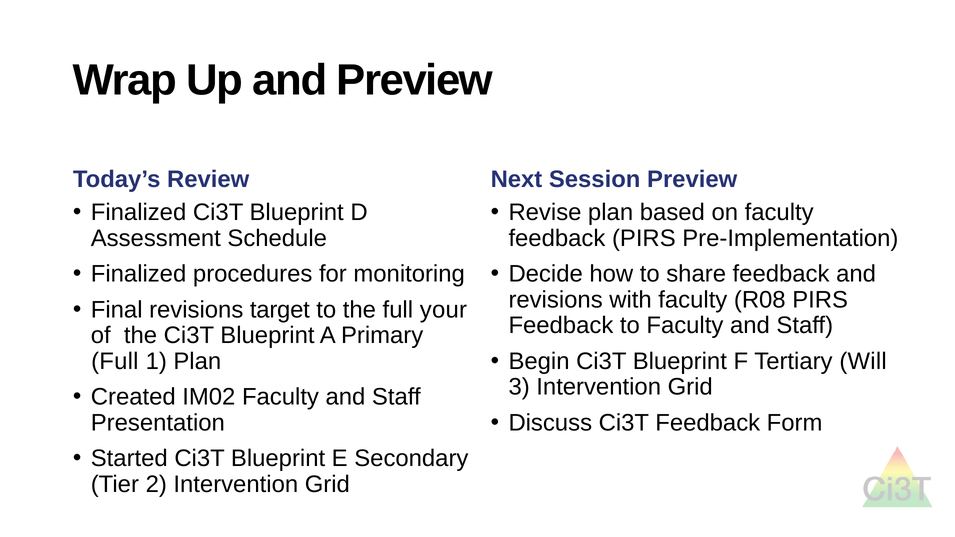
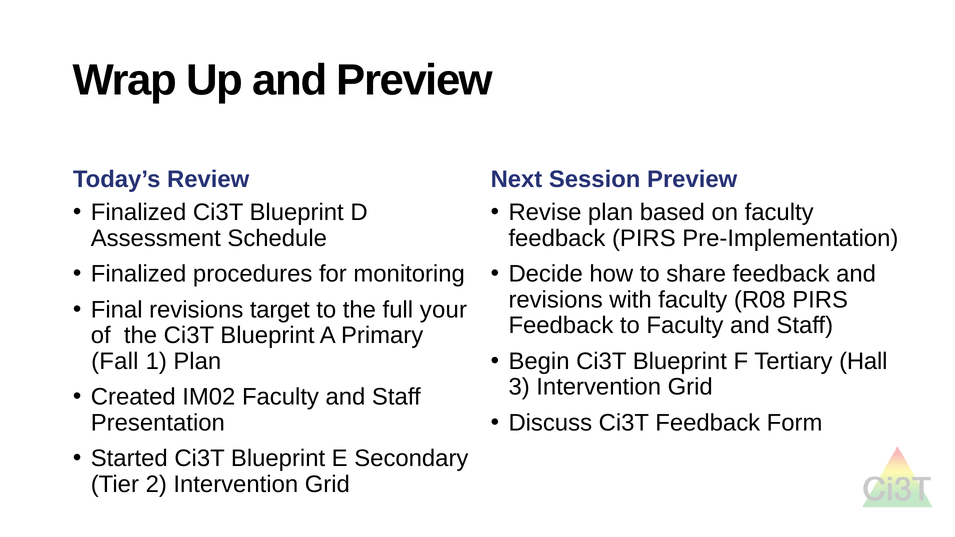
Will: Will -> Hall
Full at (115, 361): Full -> Fall
